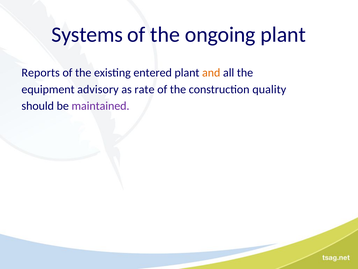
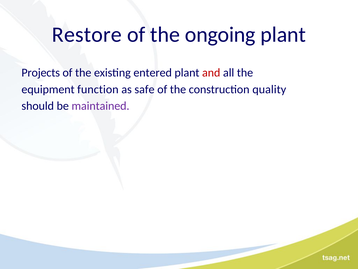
Systems: Systems -> Restore
Reports: Reports -> Projects
and colour: orange -> red
advisory: advisory -> function
rate: rate -> safe
